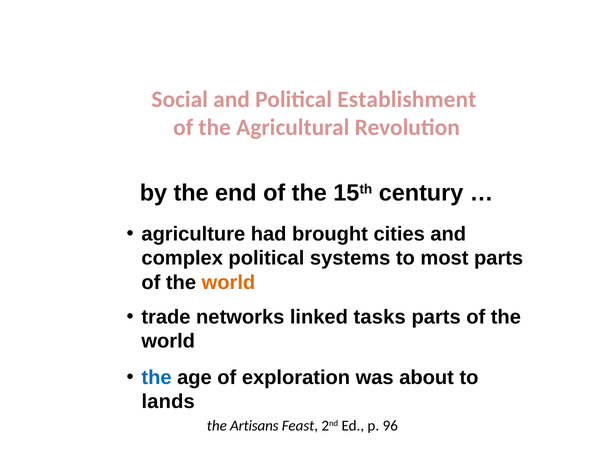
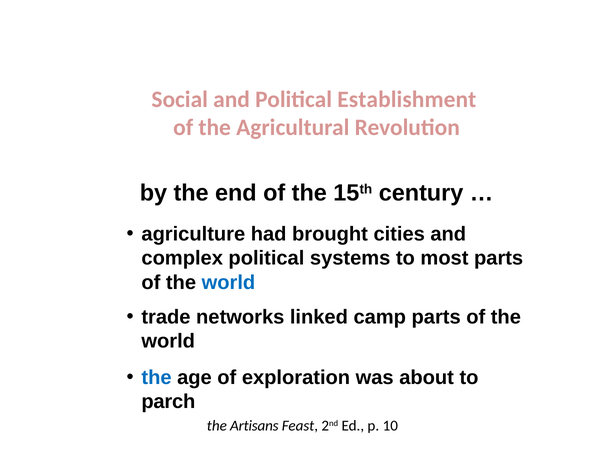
world at (228, 282) colour: orange -> blue
tasks: tasks -> camp
lands: lands -> parch
96: 96 -> 10
